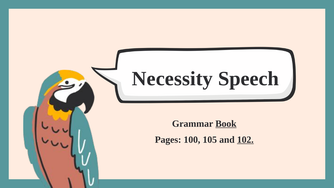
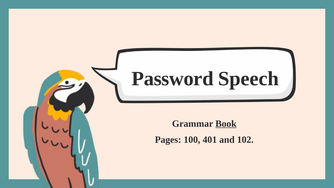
Necessity: Necessity -> Password
105: 105 -> 401
102 underline: present -> none
